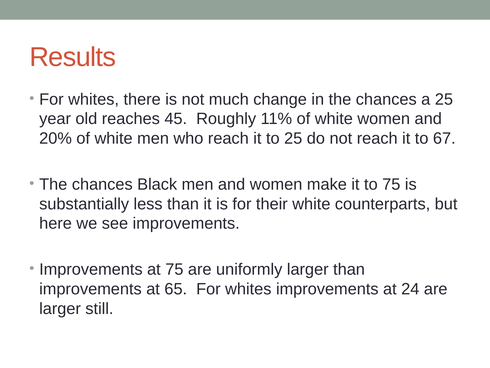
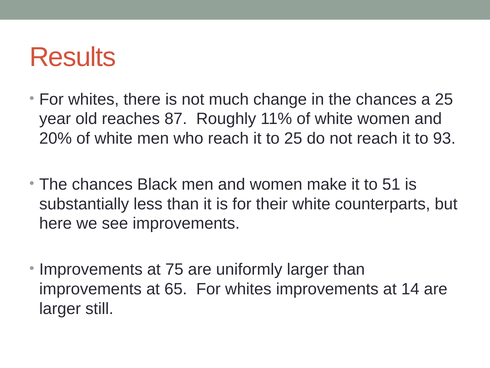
45: 45 -> 87
67: 67 -> 93
to 75: 75 -> 51
24: 24 -> 14
